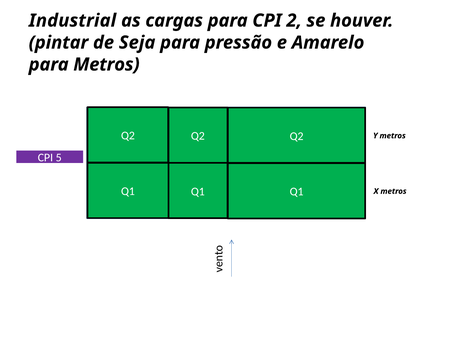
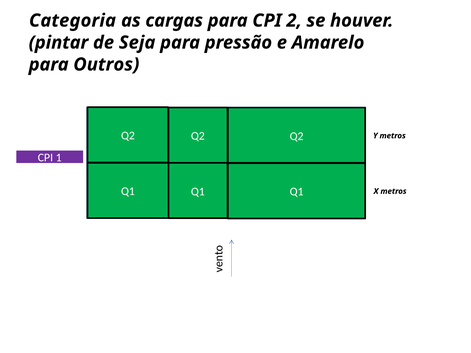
Industrial: Industrial -> Categoria
para Metros: Metros -> Outros
5: 5 -> 1
